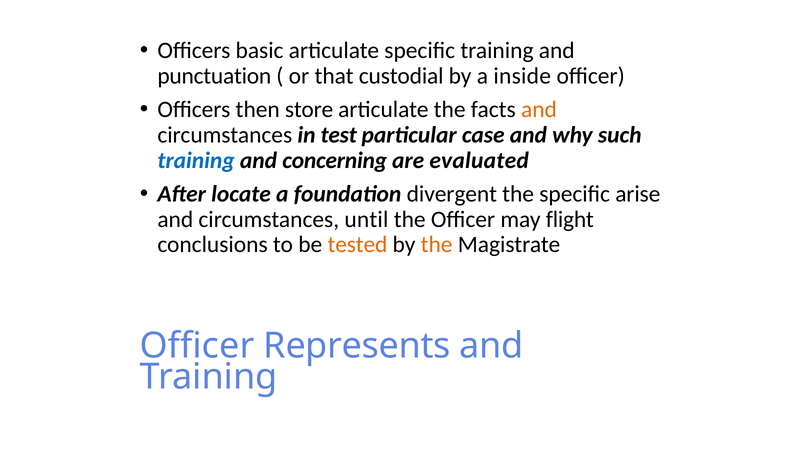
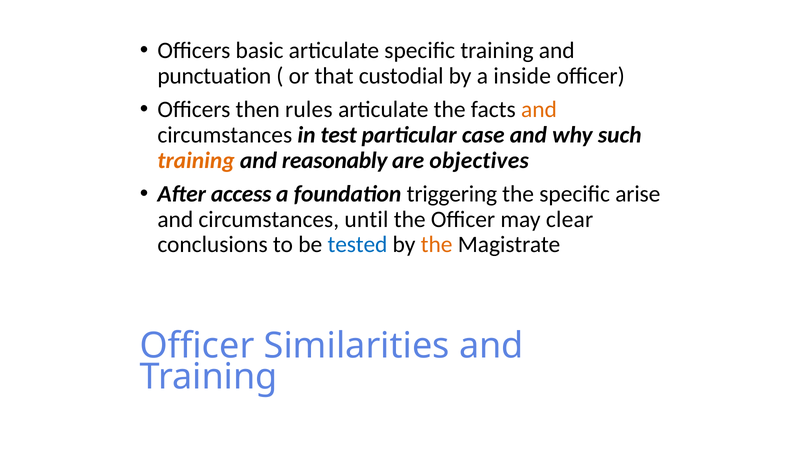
store: store -> rules
training at (196, 160) colour: blue -> orange
concerning: concerning -> reasonably
evaluated: evaluated -> objectives
locate: locate -> access
divergent: divergent -> triggering
flight: flight -> clear
tested colour: orange -> blue
Represents: Represents -> Similarities
